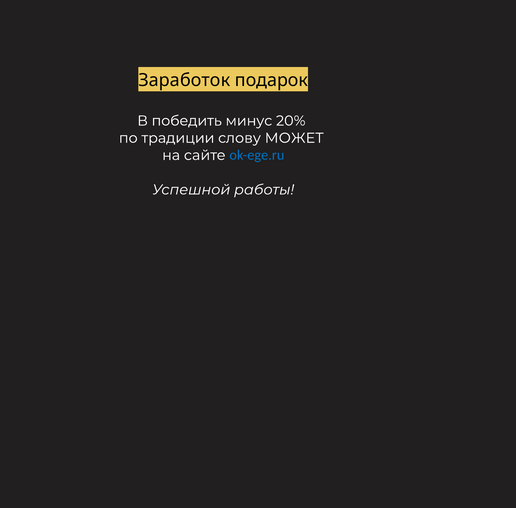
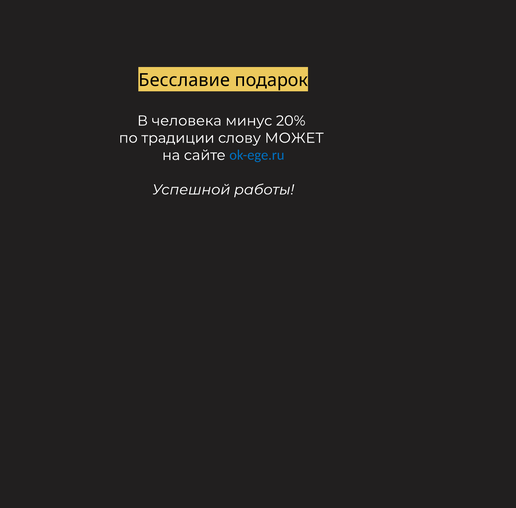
Заработок: Заработок -> Бесславие
победить: победить -> человека
